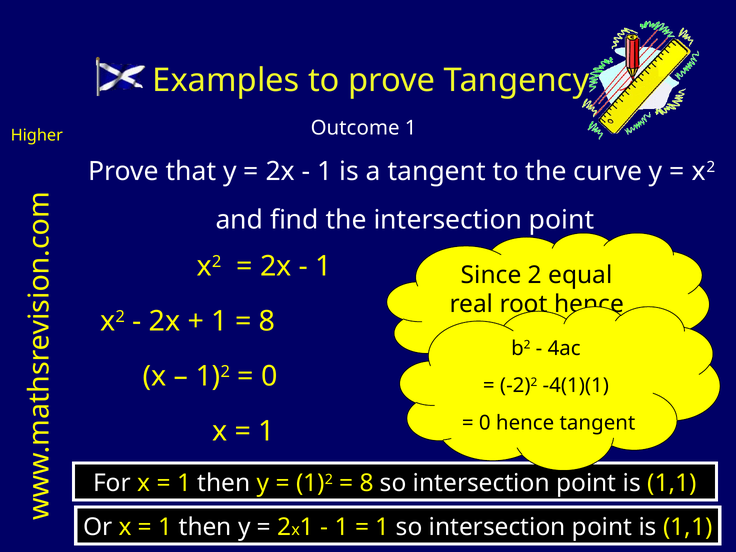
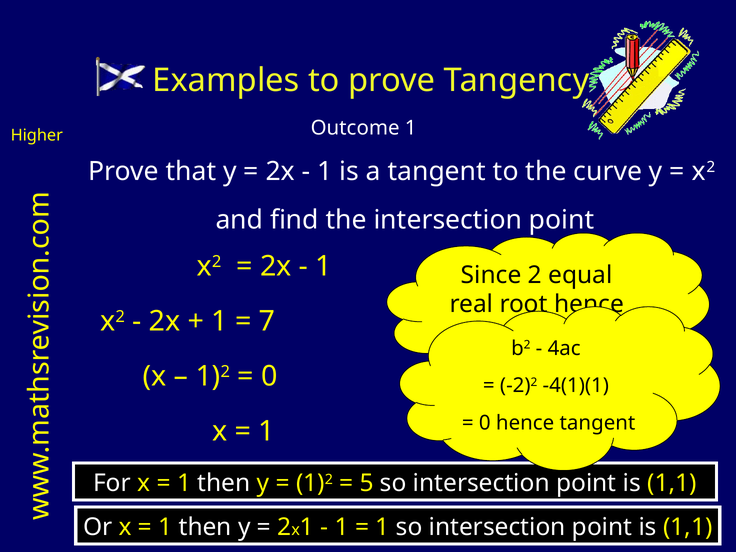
8 at (267, 322): 8 -> 7
8 at (367, 483): 8 -> 5
